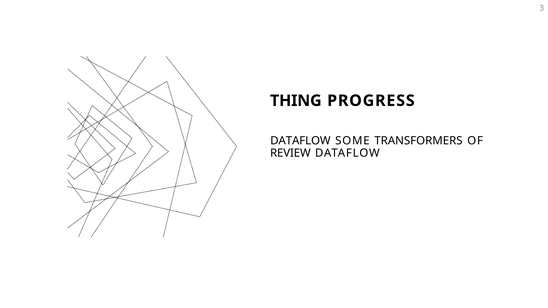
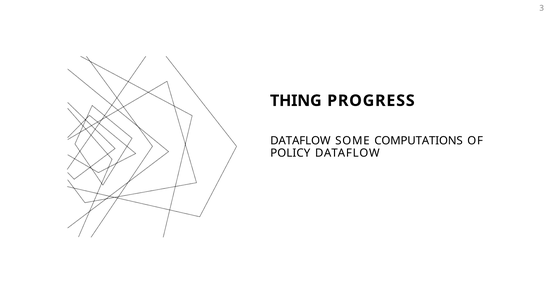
TRANSFORMERS: TRANSFORMERS -> COMPUTATIONS
REVIEW: REVIEW -> POLICY
